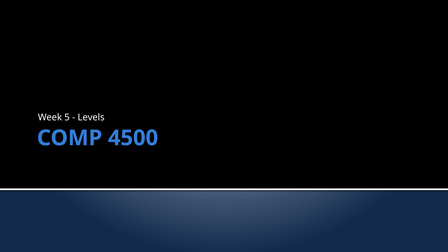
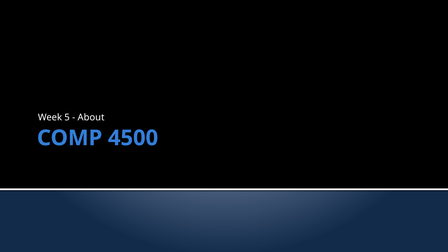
Levels: Levels -> About
